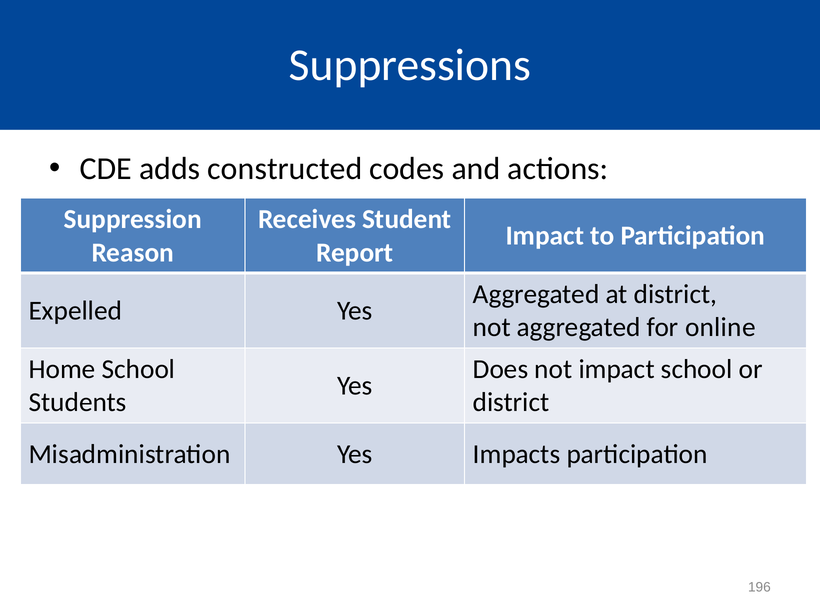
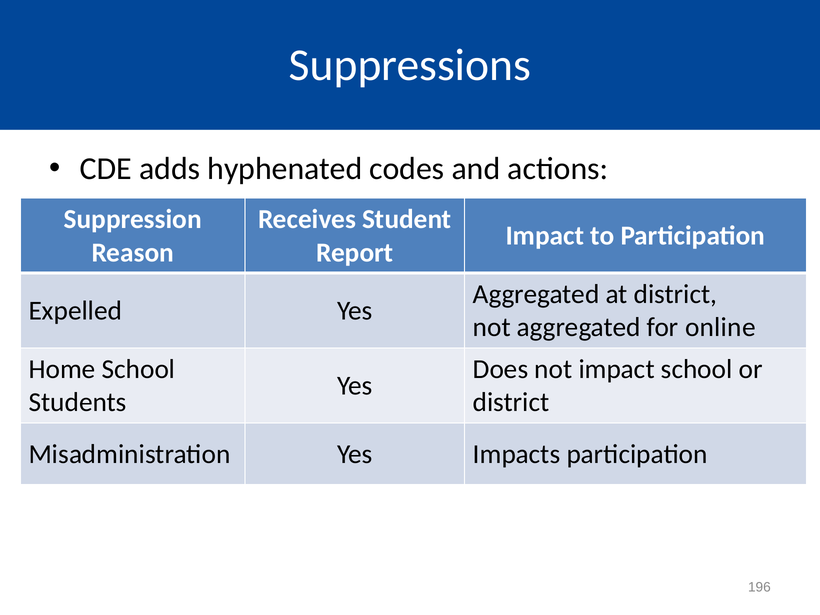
constructed: constructed -> hyphenated
